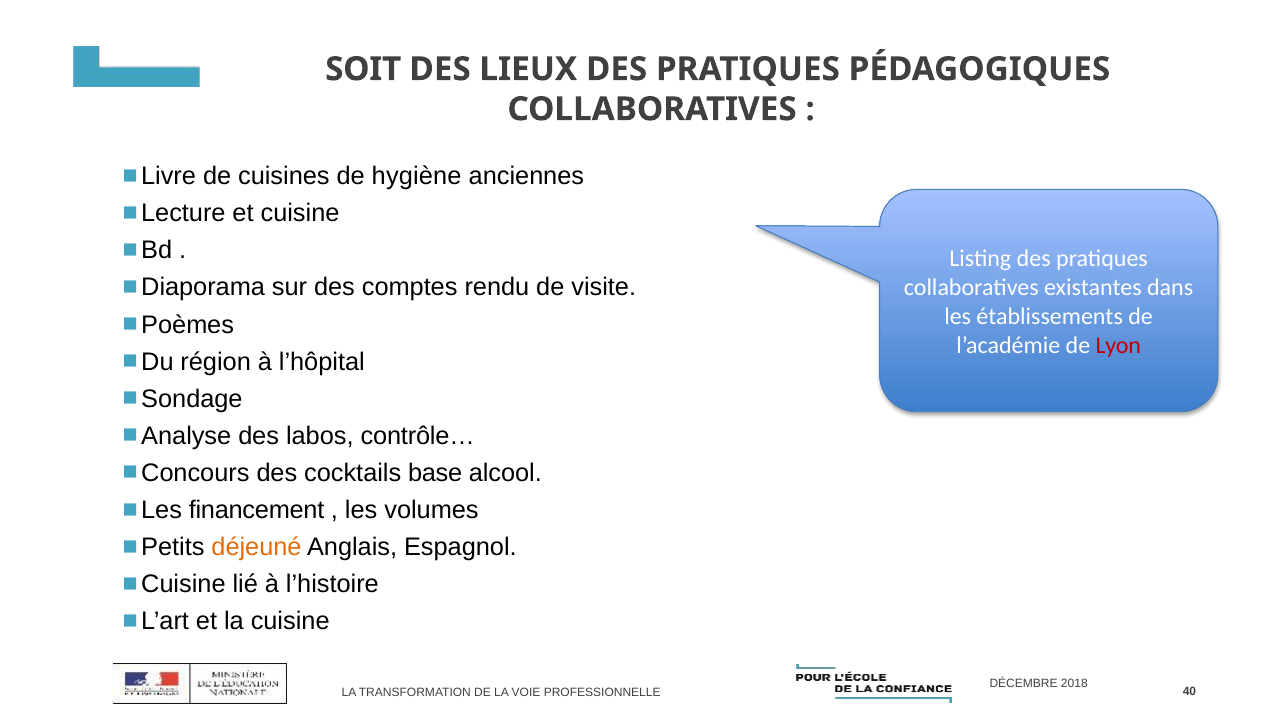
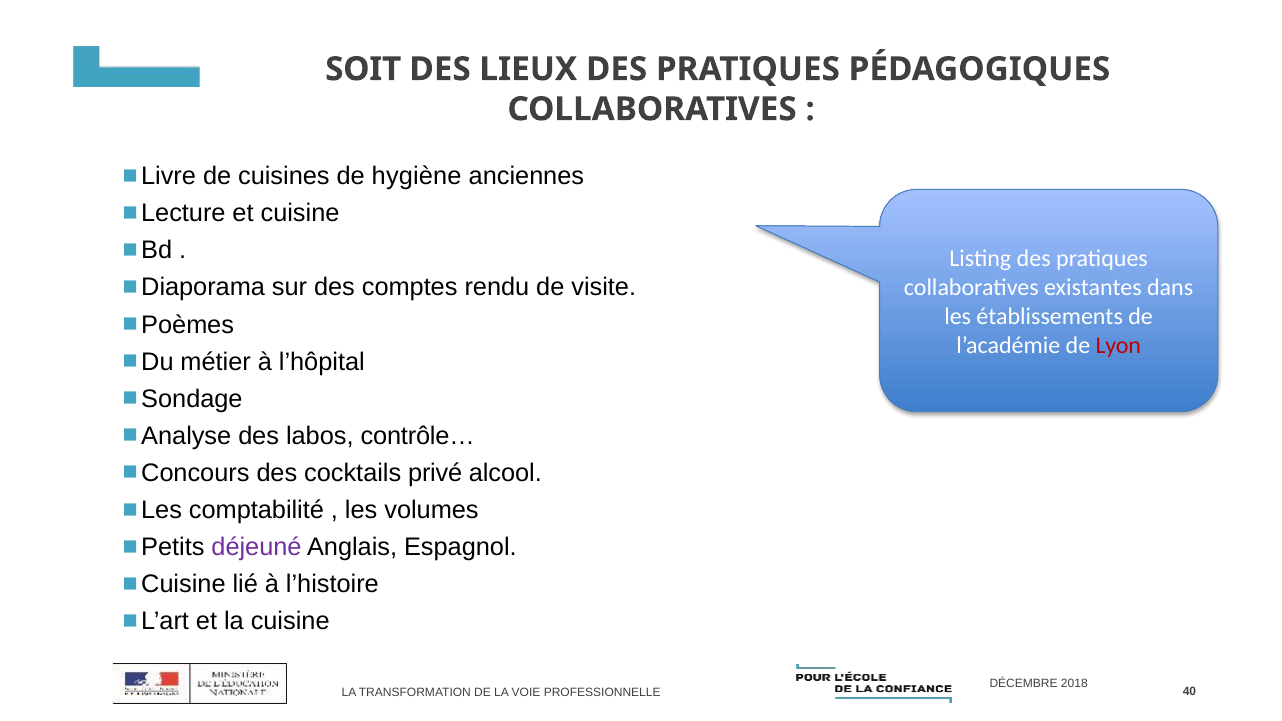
région: région -> métier
base: base -> privé
financement: financement -> comptabilité
déjeuné colour: orange -> purple
